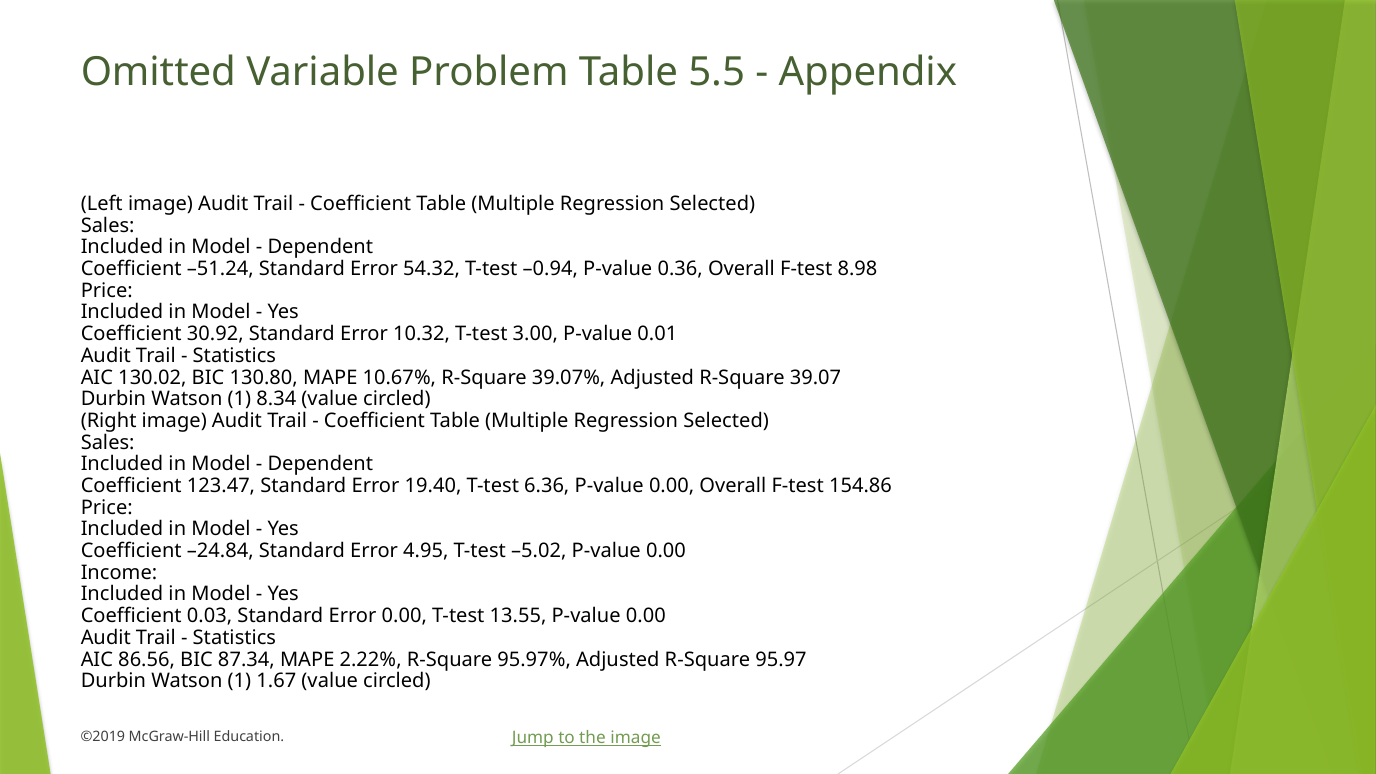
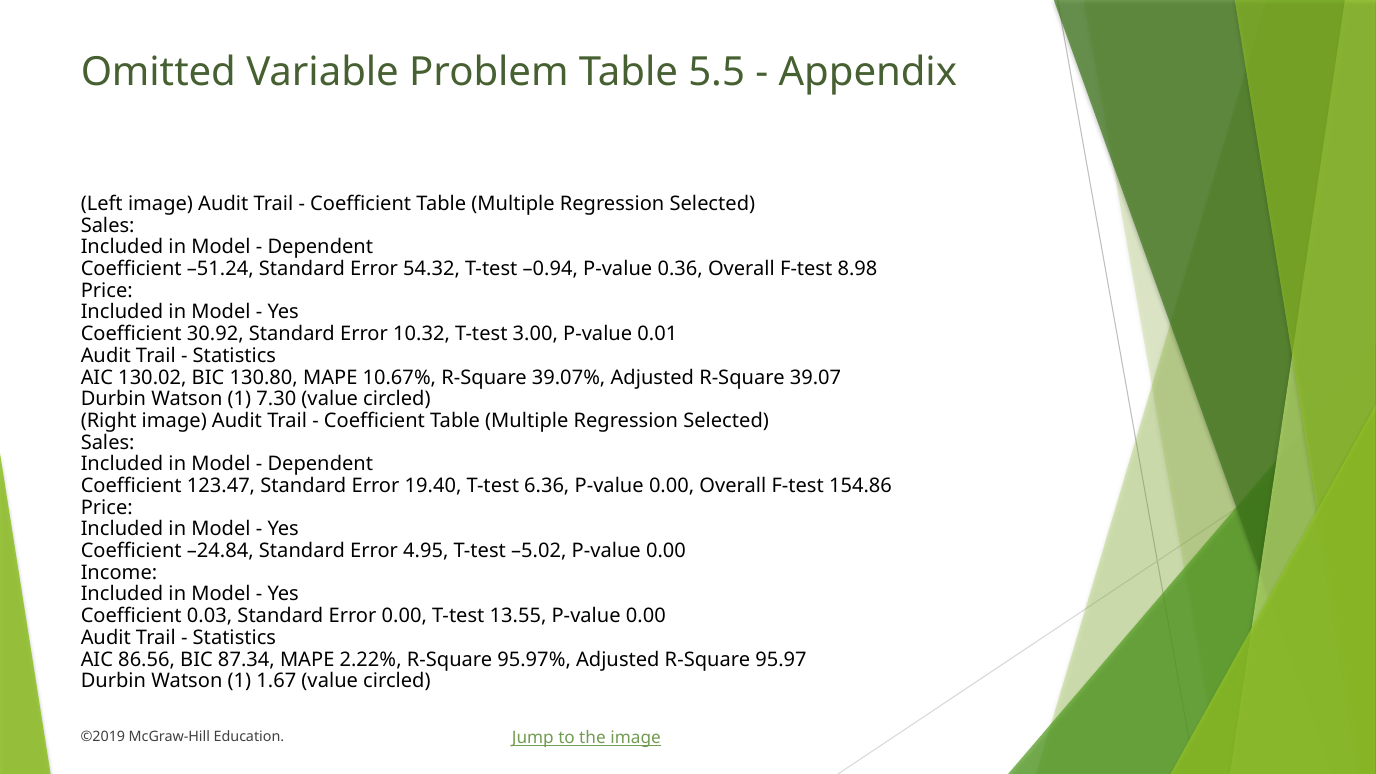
8.34: 8.34 -> 7.30
